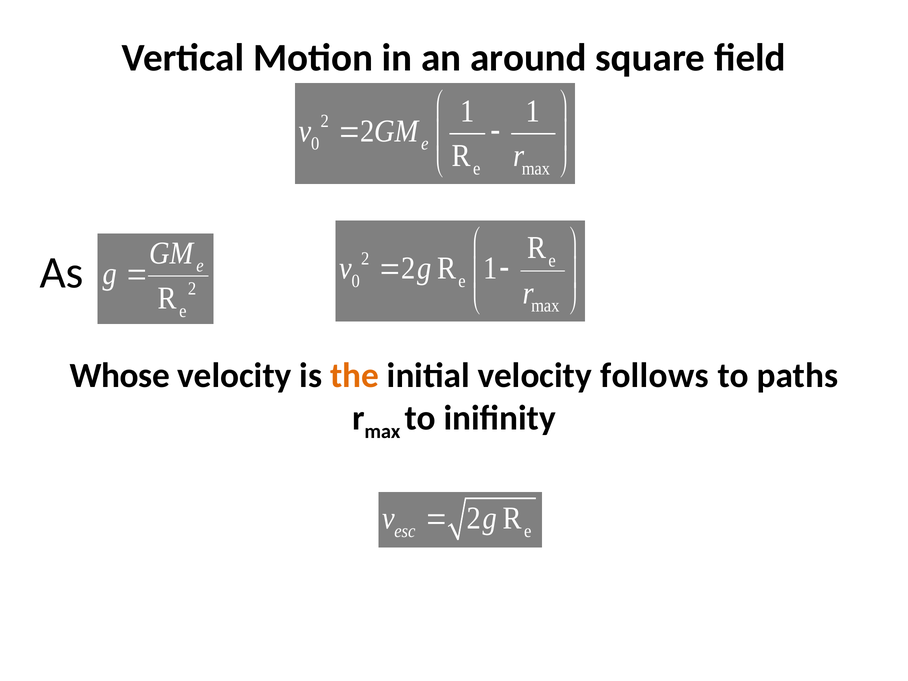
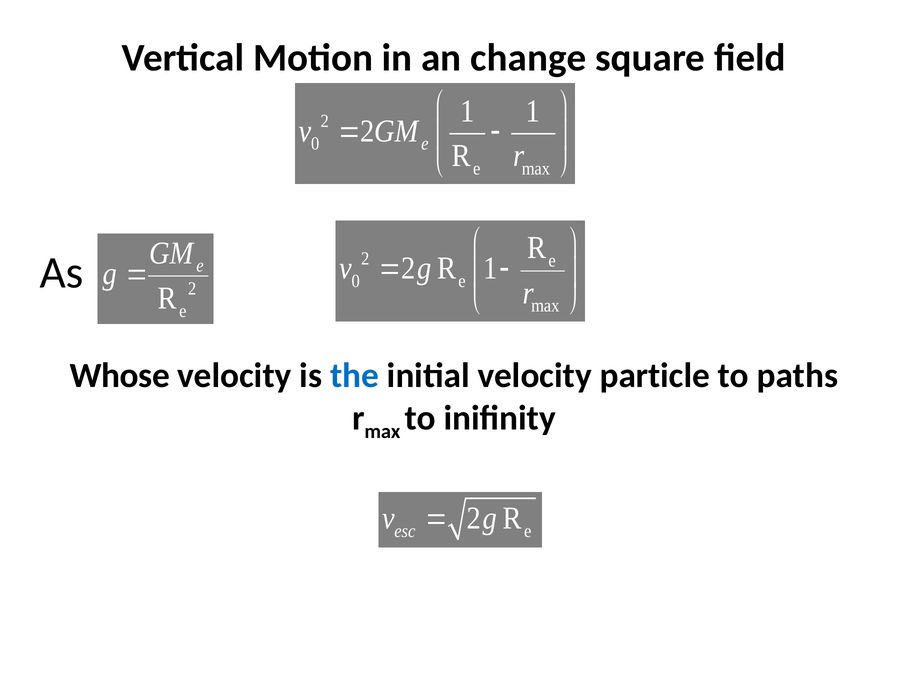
around: around -> change
the colour: orange -> blue
follows: follows -> particle
